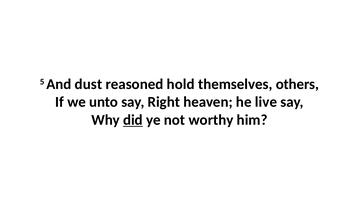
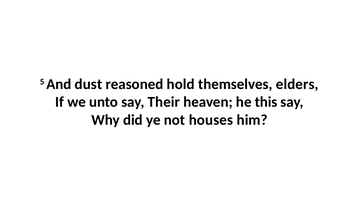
others: others -> elders
Right: Right -> Their
live: live -> this
did underline: present -> none
worthy: worthy -> houses
